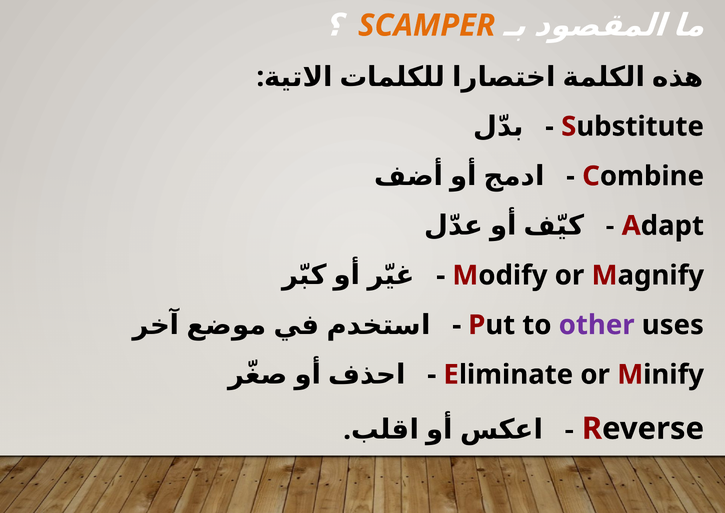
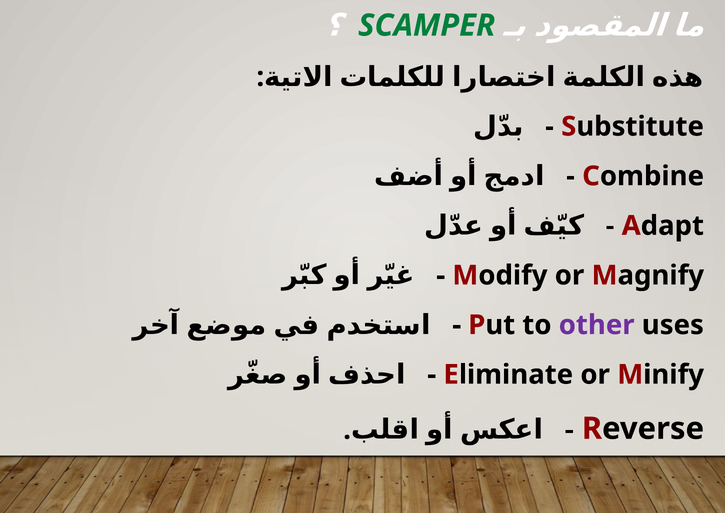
SCAMPER colour: orange -> green
